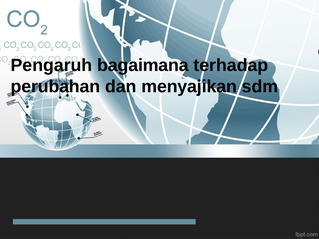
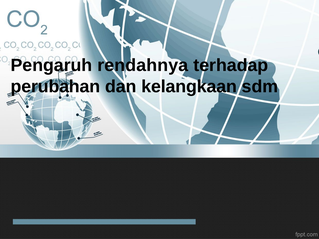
bagaimana: bagaimana -> rendahnya
menyajikan: menyajikan -> kelangkaan
